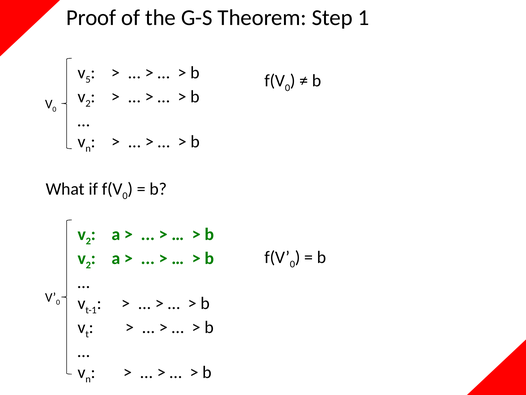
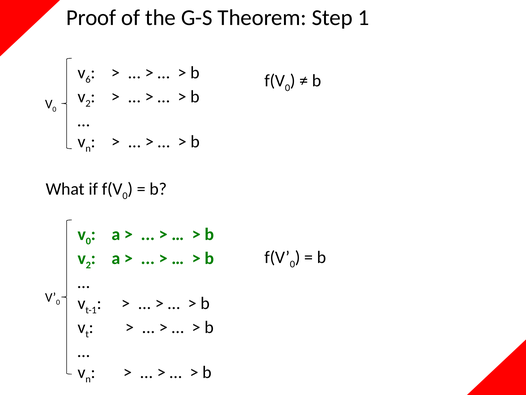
5: 5 -> 6
2 at (88, 241): 2 -> 0
